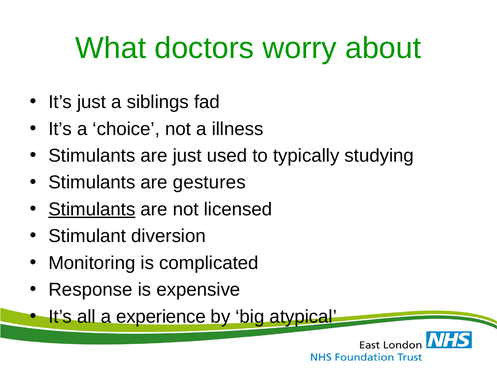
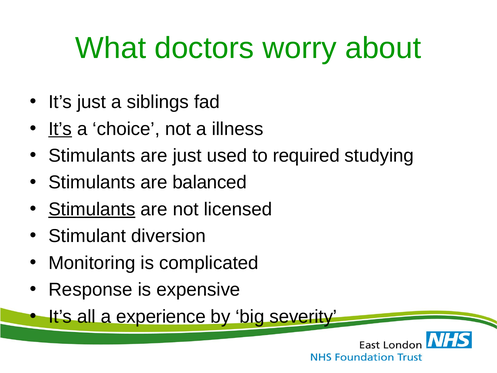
It’s at (60, 129) underline: none -> present
typically: typically -> required
gestures: gestures -> balanced
atypical: atypical -> severity
